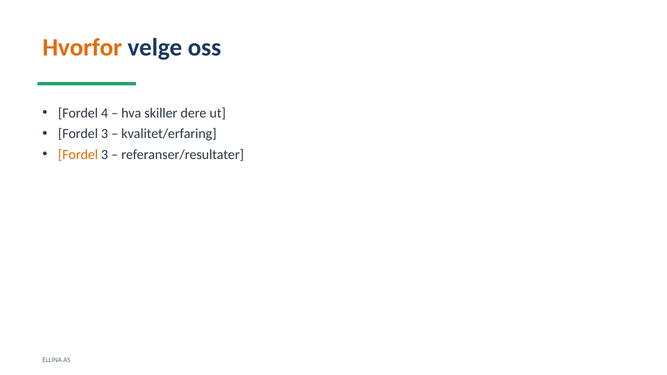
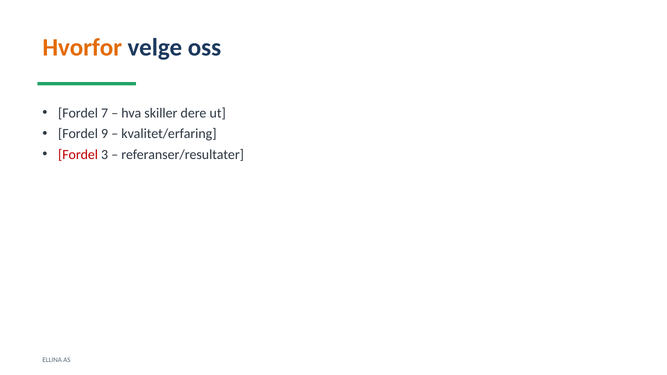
4: 4 -> 7
3 at (105, 134): 3 -> 9
Fordel at (78, 155) colour: orange -> red
